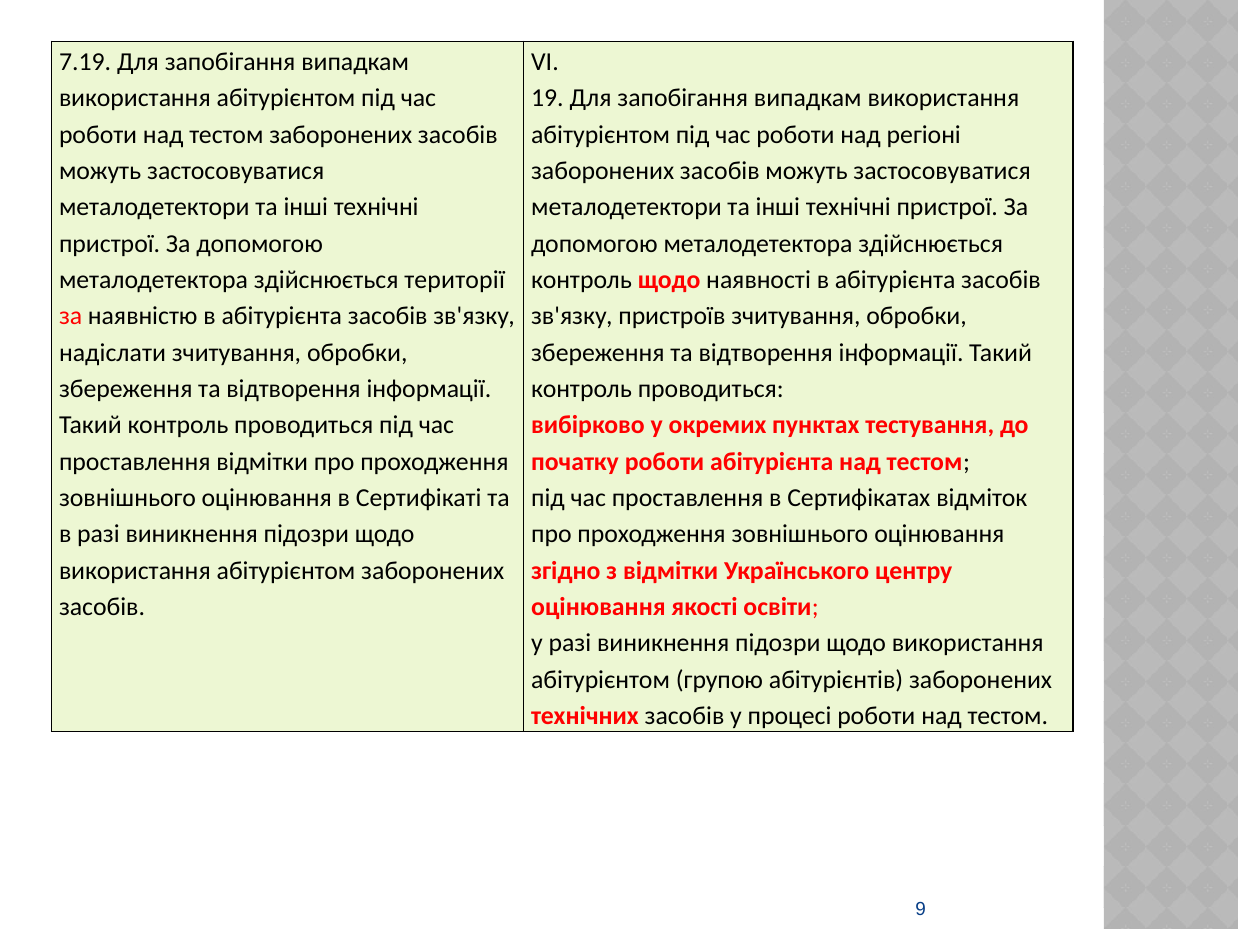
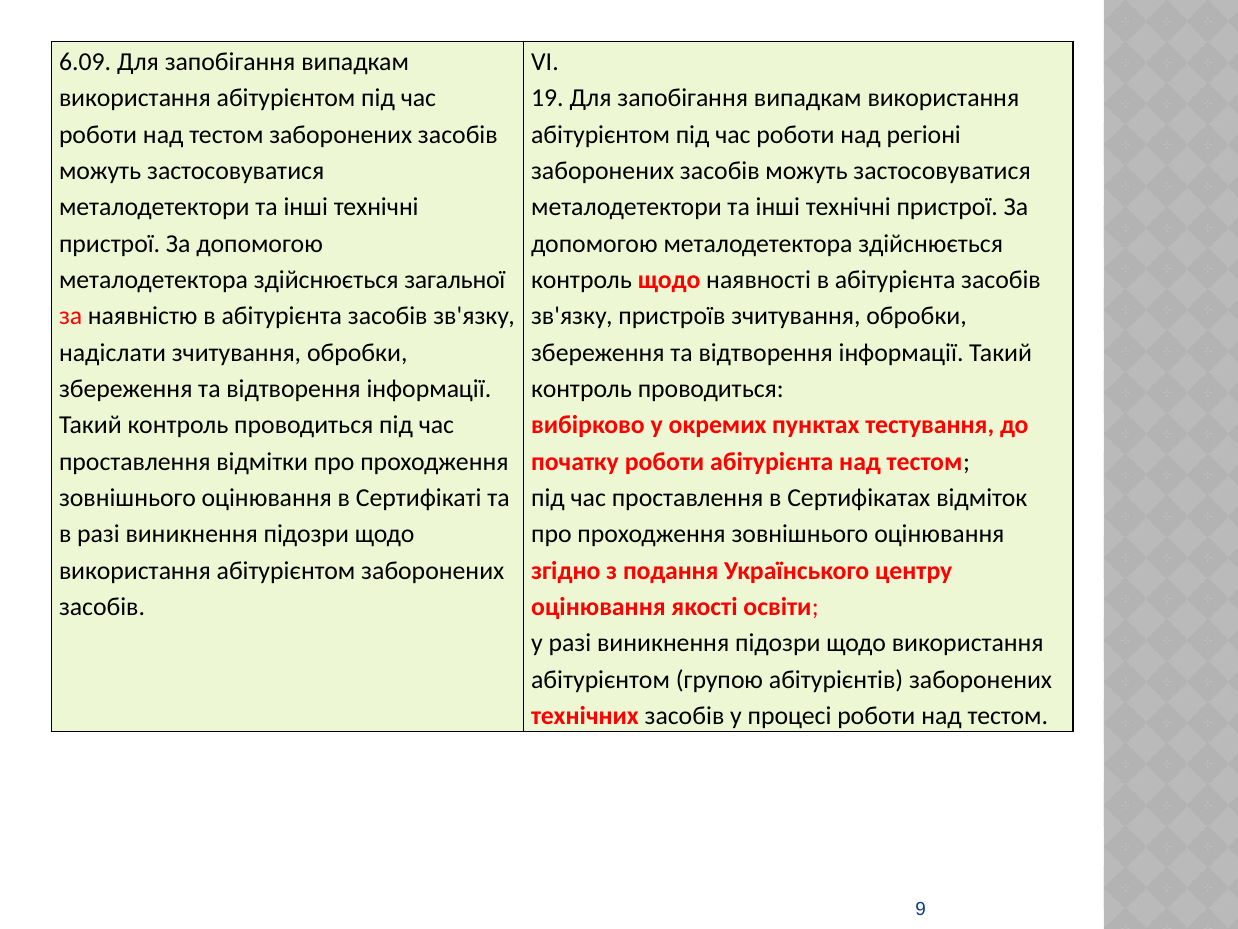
7.19: 7.19 -> 6.09
території: території -> загальної
з відмітки: відмітки -> подання
